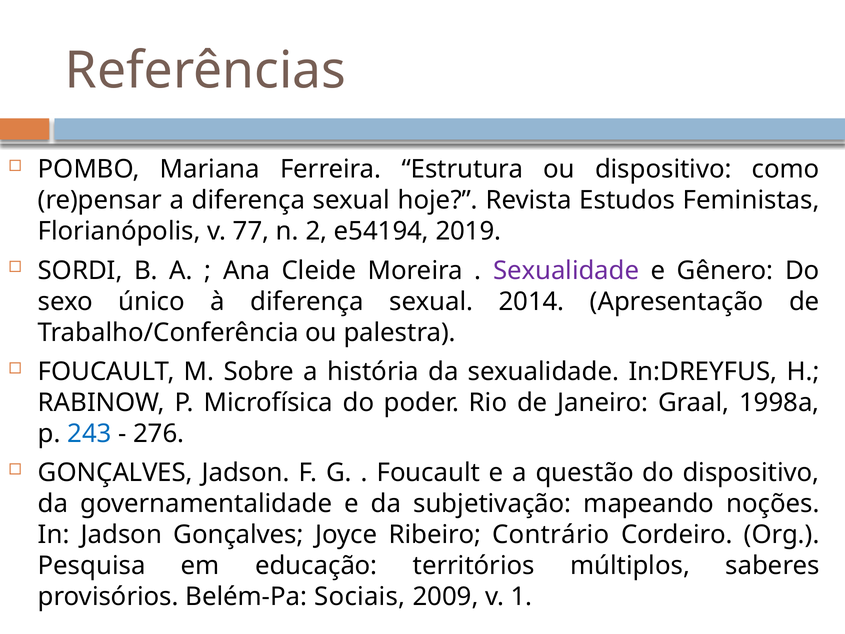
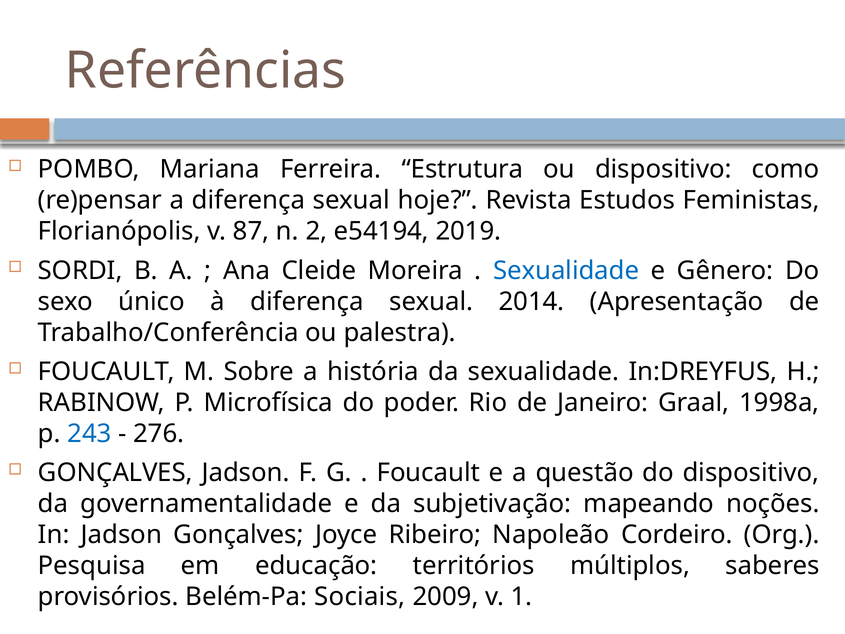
77: 77 -> 87
Sexualidade at (566, 270) colour: purple -> blue
Contrário: Contrário -> Napoleão
